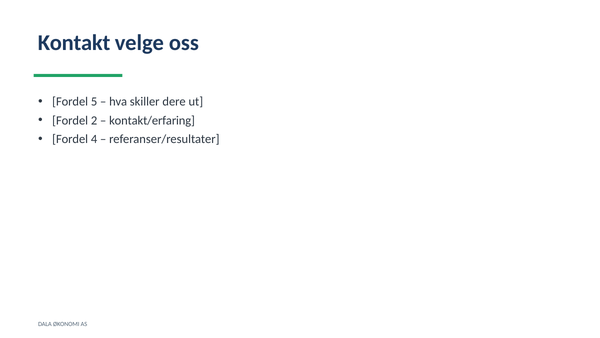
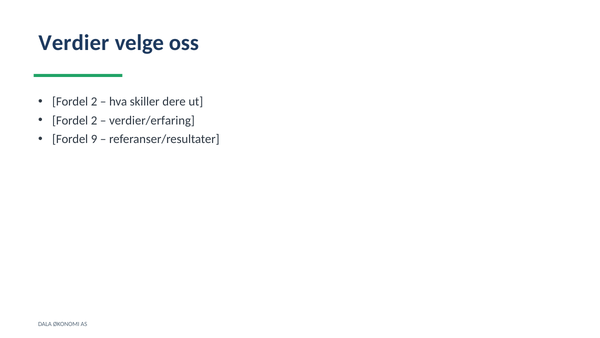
Kontakt: Kontakt -> Verdier
5 at (94, 102): 5 -> 2
kontakt/erfaring: kontakt/erfaring -> verdier/erfaring
4: 4 -> 9
